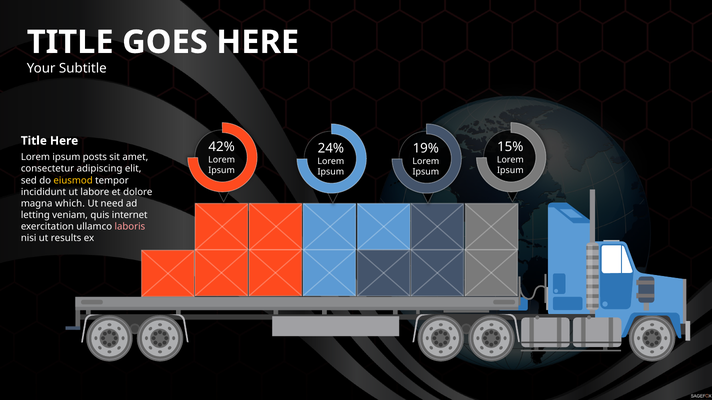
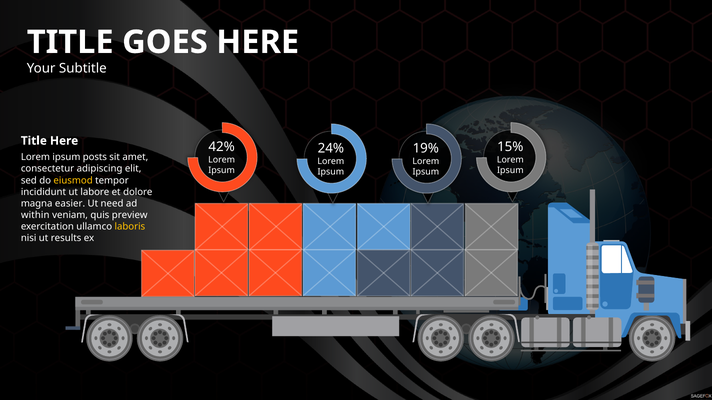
which: which -> easier
letting: letting -> within
internet: internet -> preview
laboris colour: pink -> yellow
